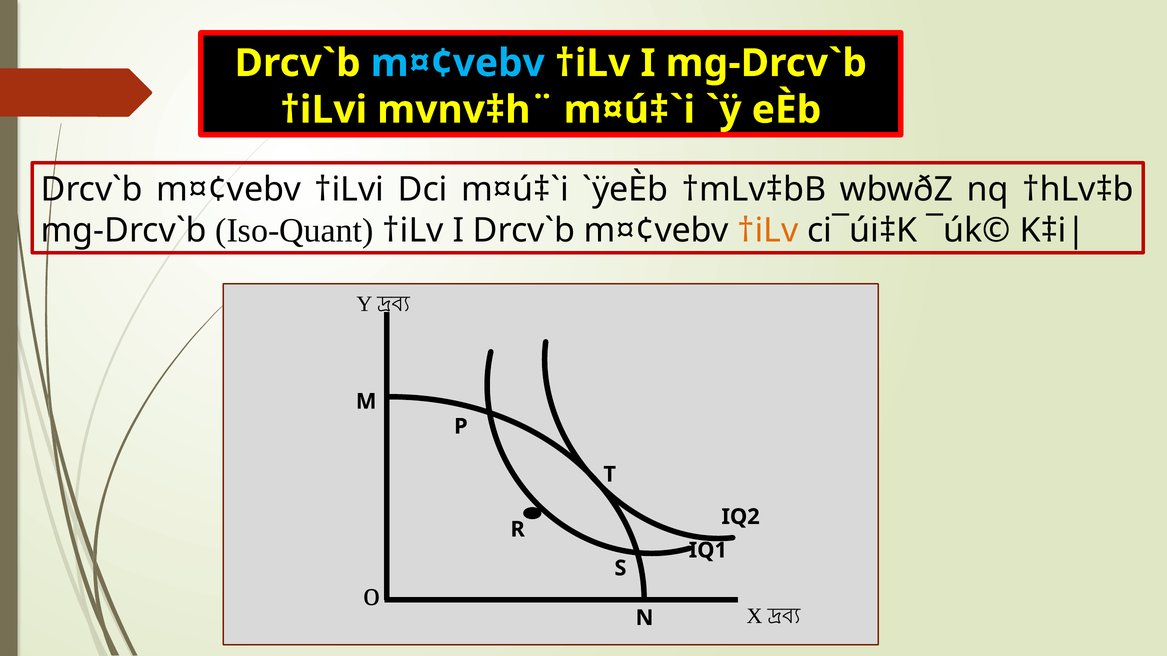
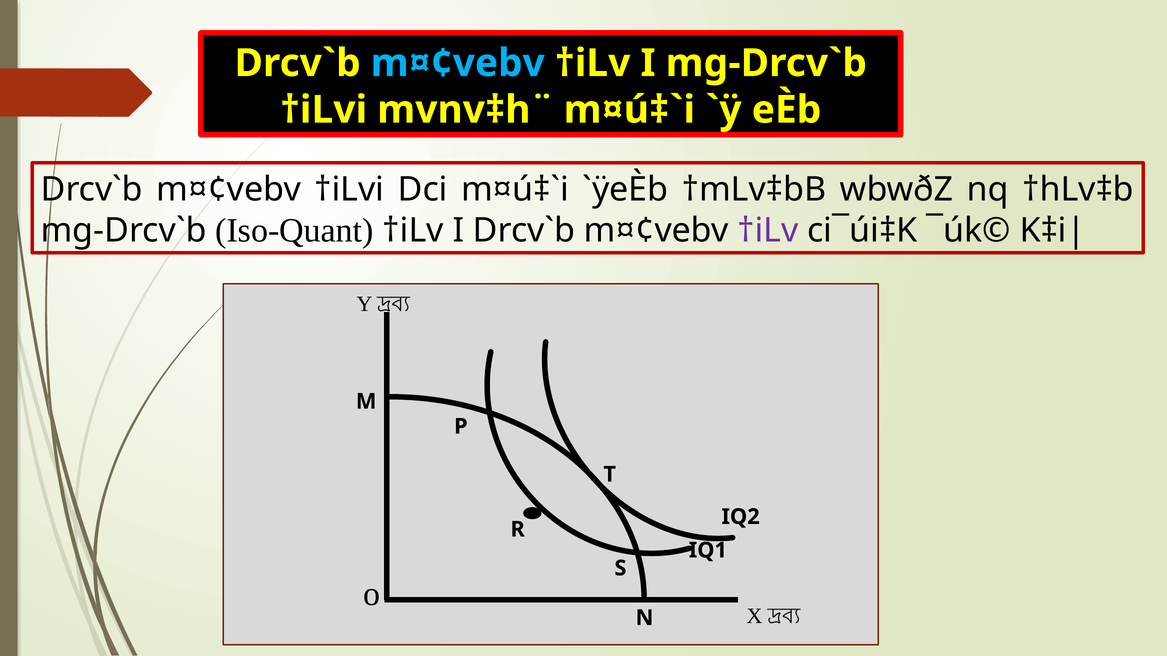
†iLv at (768, 231) colour: orange -> purple
